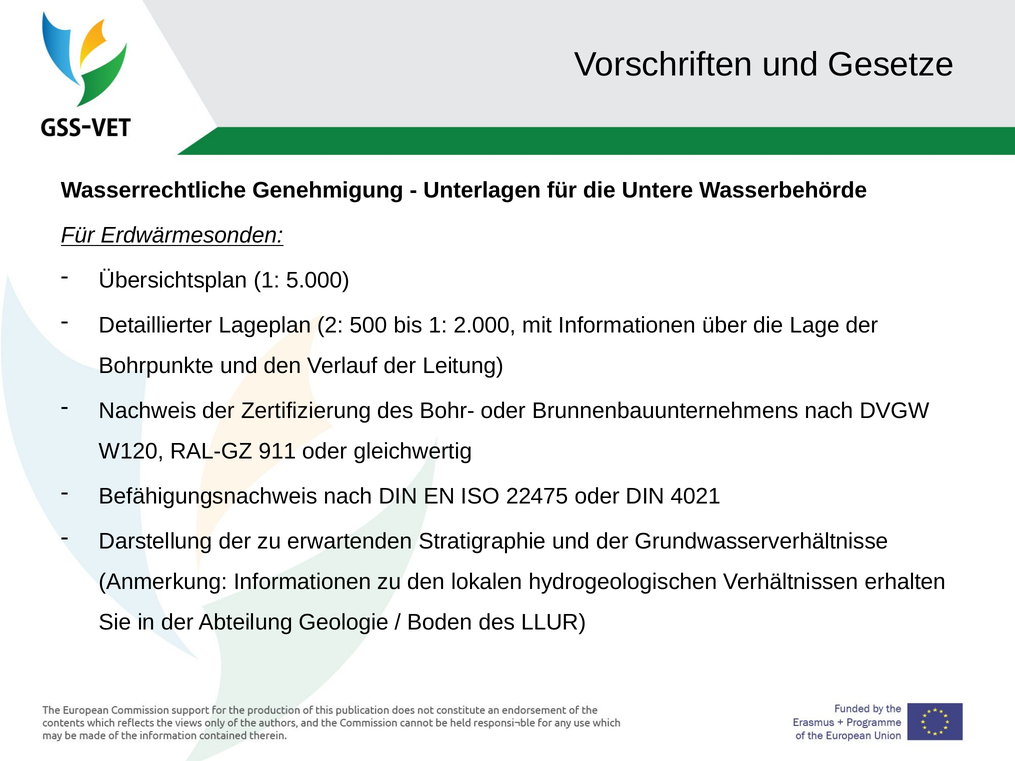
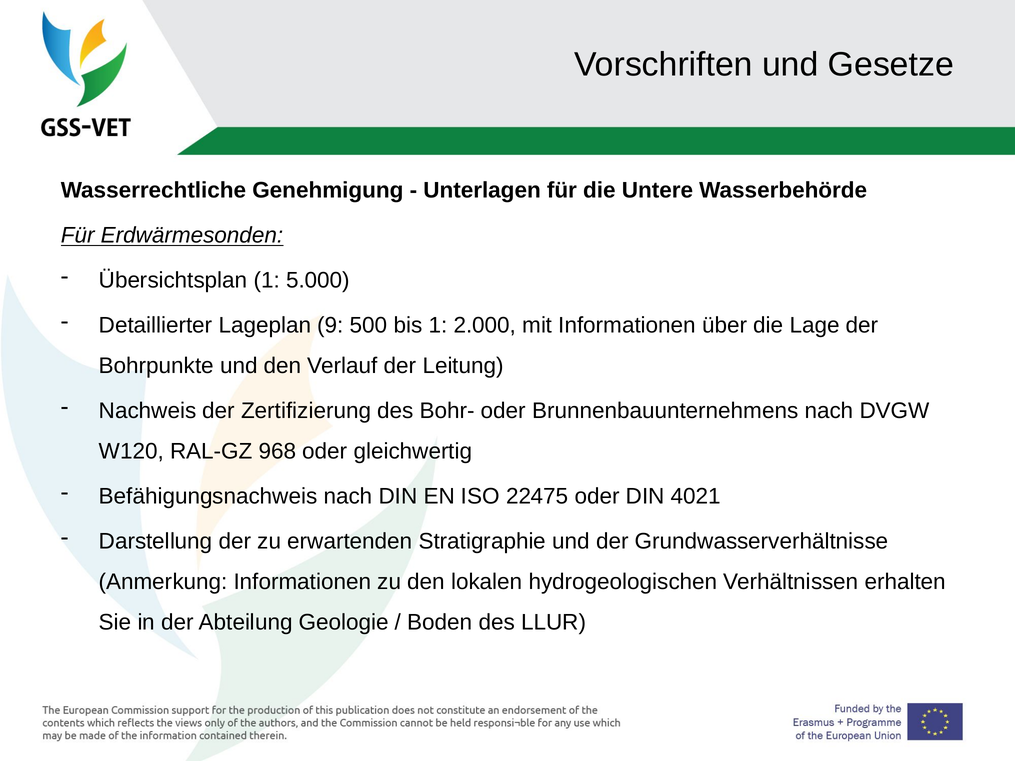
2: 2 -> 9
911: 911 -> 968
